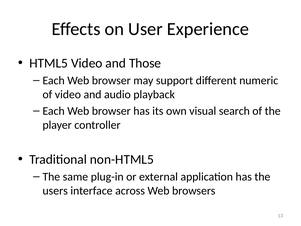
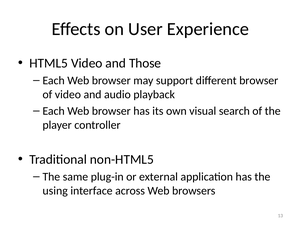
different numeric: numeric -> browser
users: users -> using
